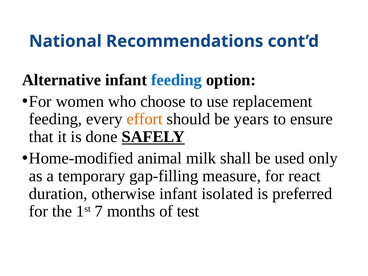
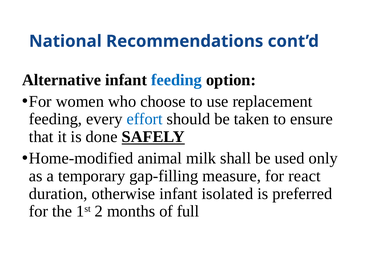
effort colour: orange -> blue
years: years -> taken
7: 7 -> 2
test: test -> full
